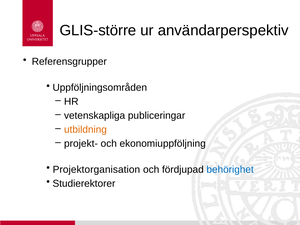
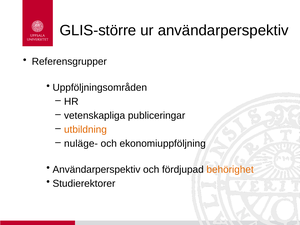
projekt-: projekt- -> nuläge-
Projektorganisation at (96, 170): Projektorganisation -> Användarperspektiv
behörighet colour: blue -> orange
